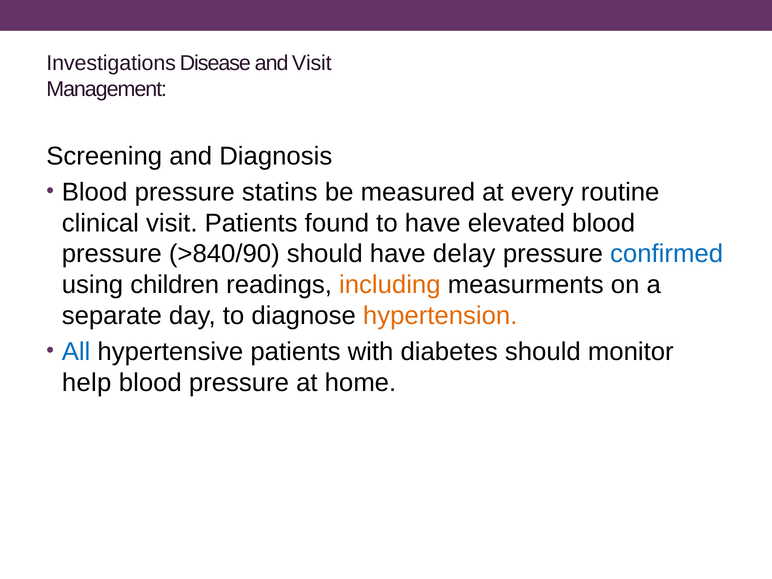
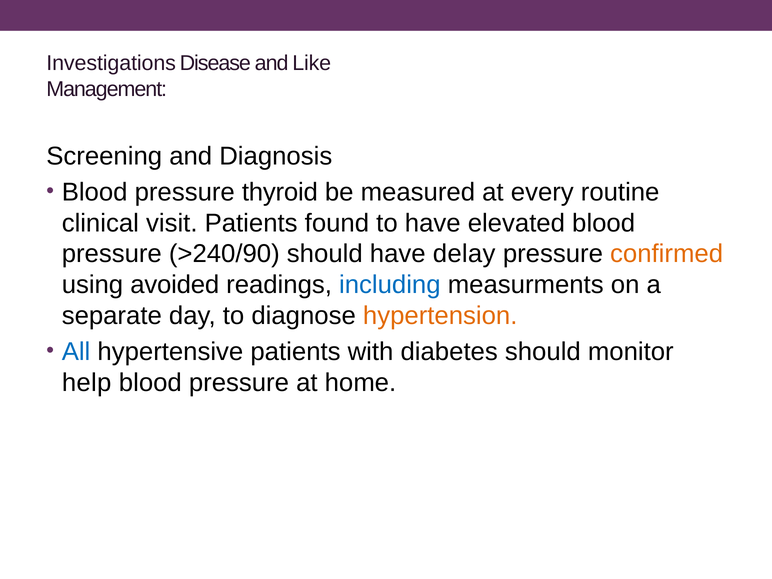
and Visit: Visit -> Like
statins: statins -> thyroid
>840/90: >840/90 -> >240/90
confirmed colour: blue -> orange
children: children -> avoided
including colour: orange -> blue
